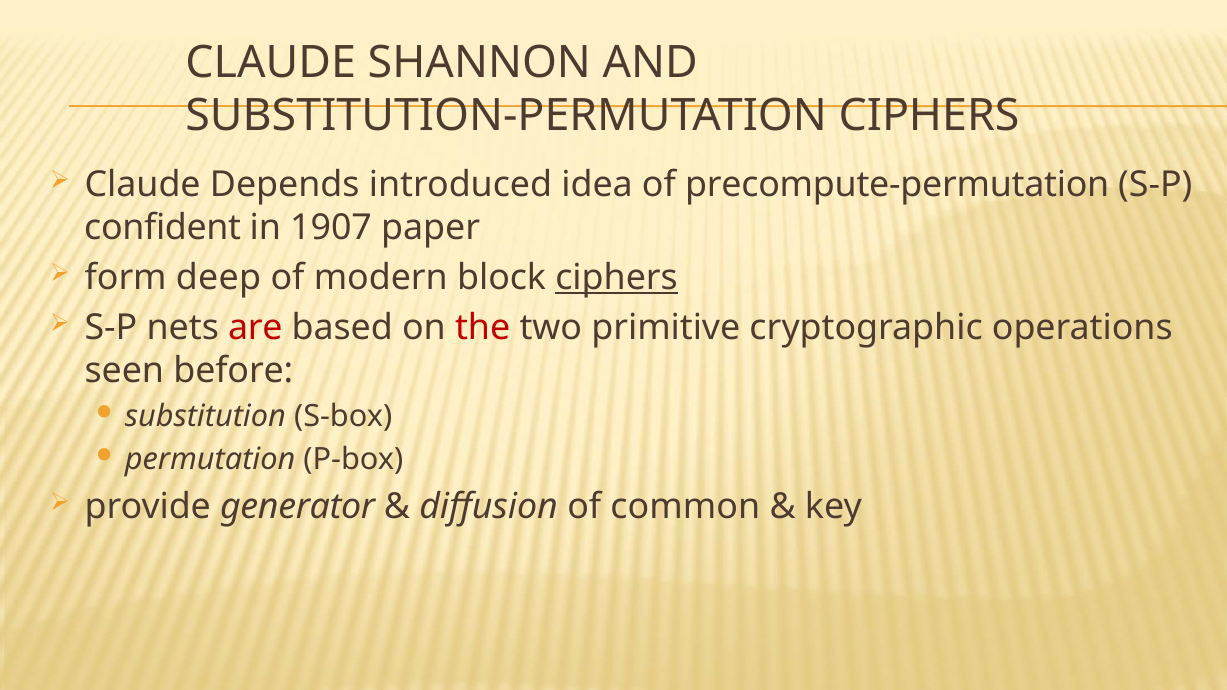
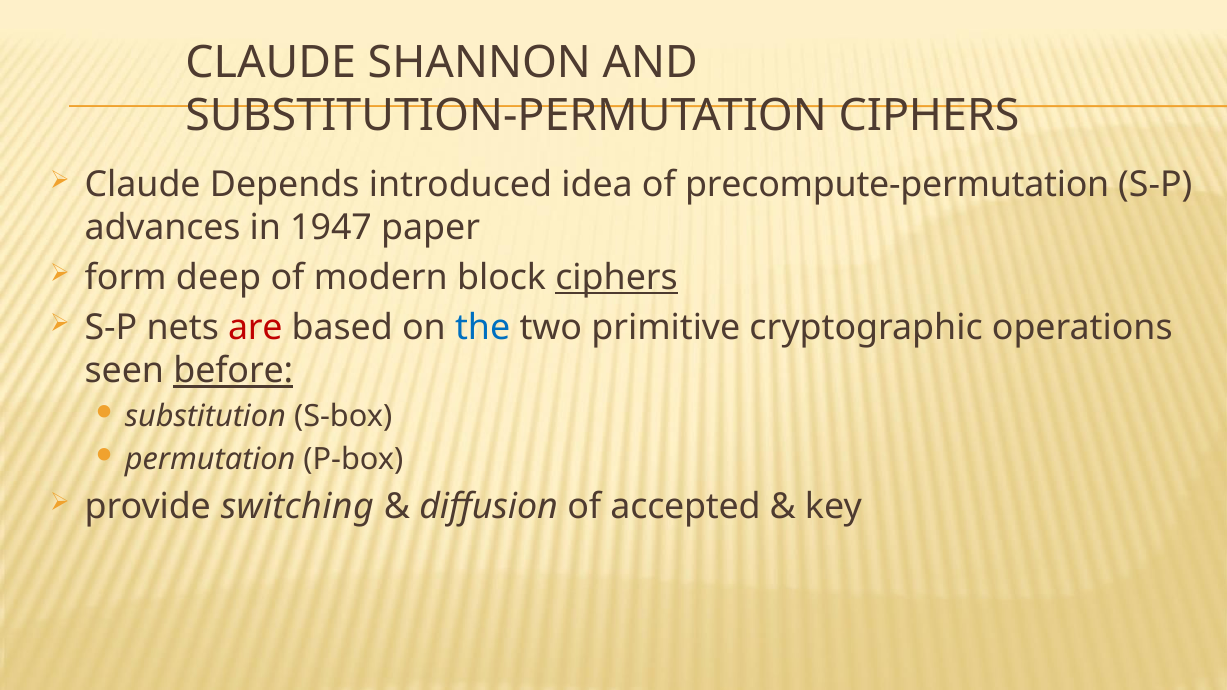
confident: confident -> advances
1907: 1907 -> 1947
the colour: red -> blue
before underline: none -> present
generator: generator -> switching
common: common -> accepted
